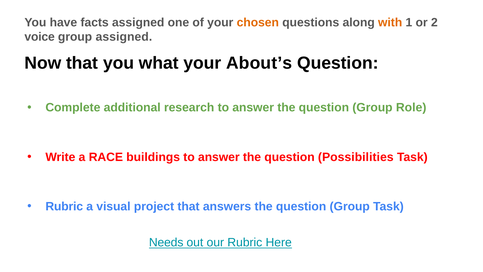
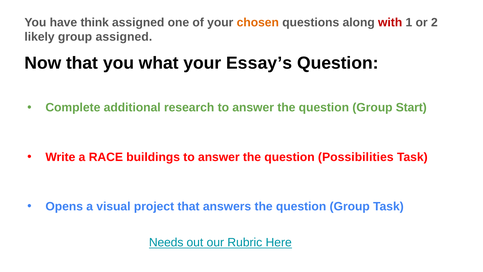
facts: facts -> think
with colour: orange -> red
voice: voice -> likely
About’s: About’s -> Essay’s
Role: Role -> Start
Rubric at (64, 206): Rubric -> Opens
